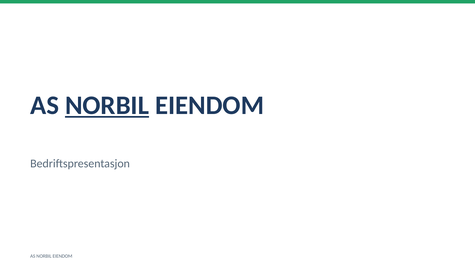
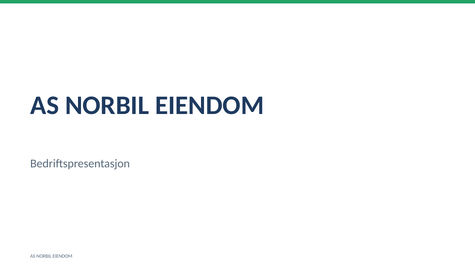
NORBIL at (107, 105) underline: present -> none
